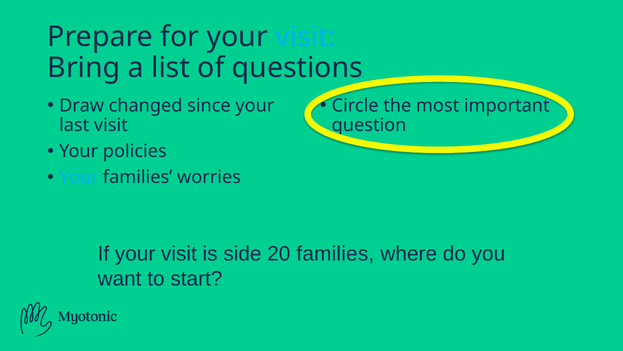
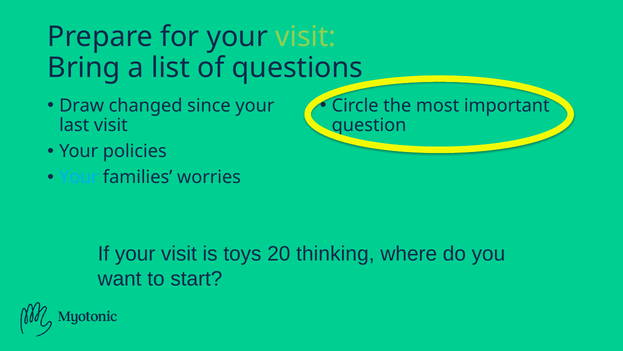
visit at (306, 37) colour: light blue -> light green
side: side -> toys
20 families: families -> thinking
